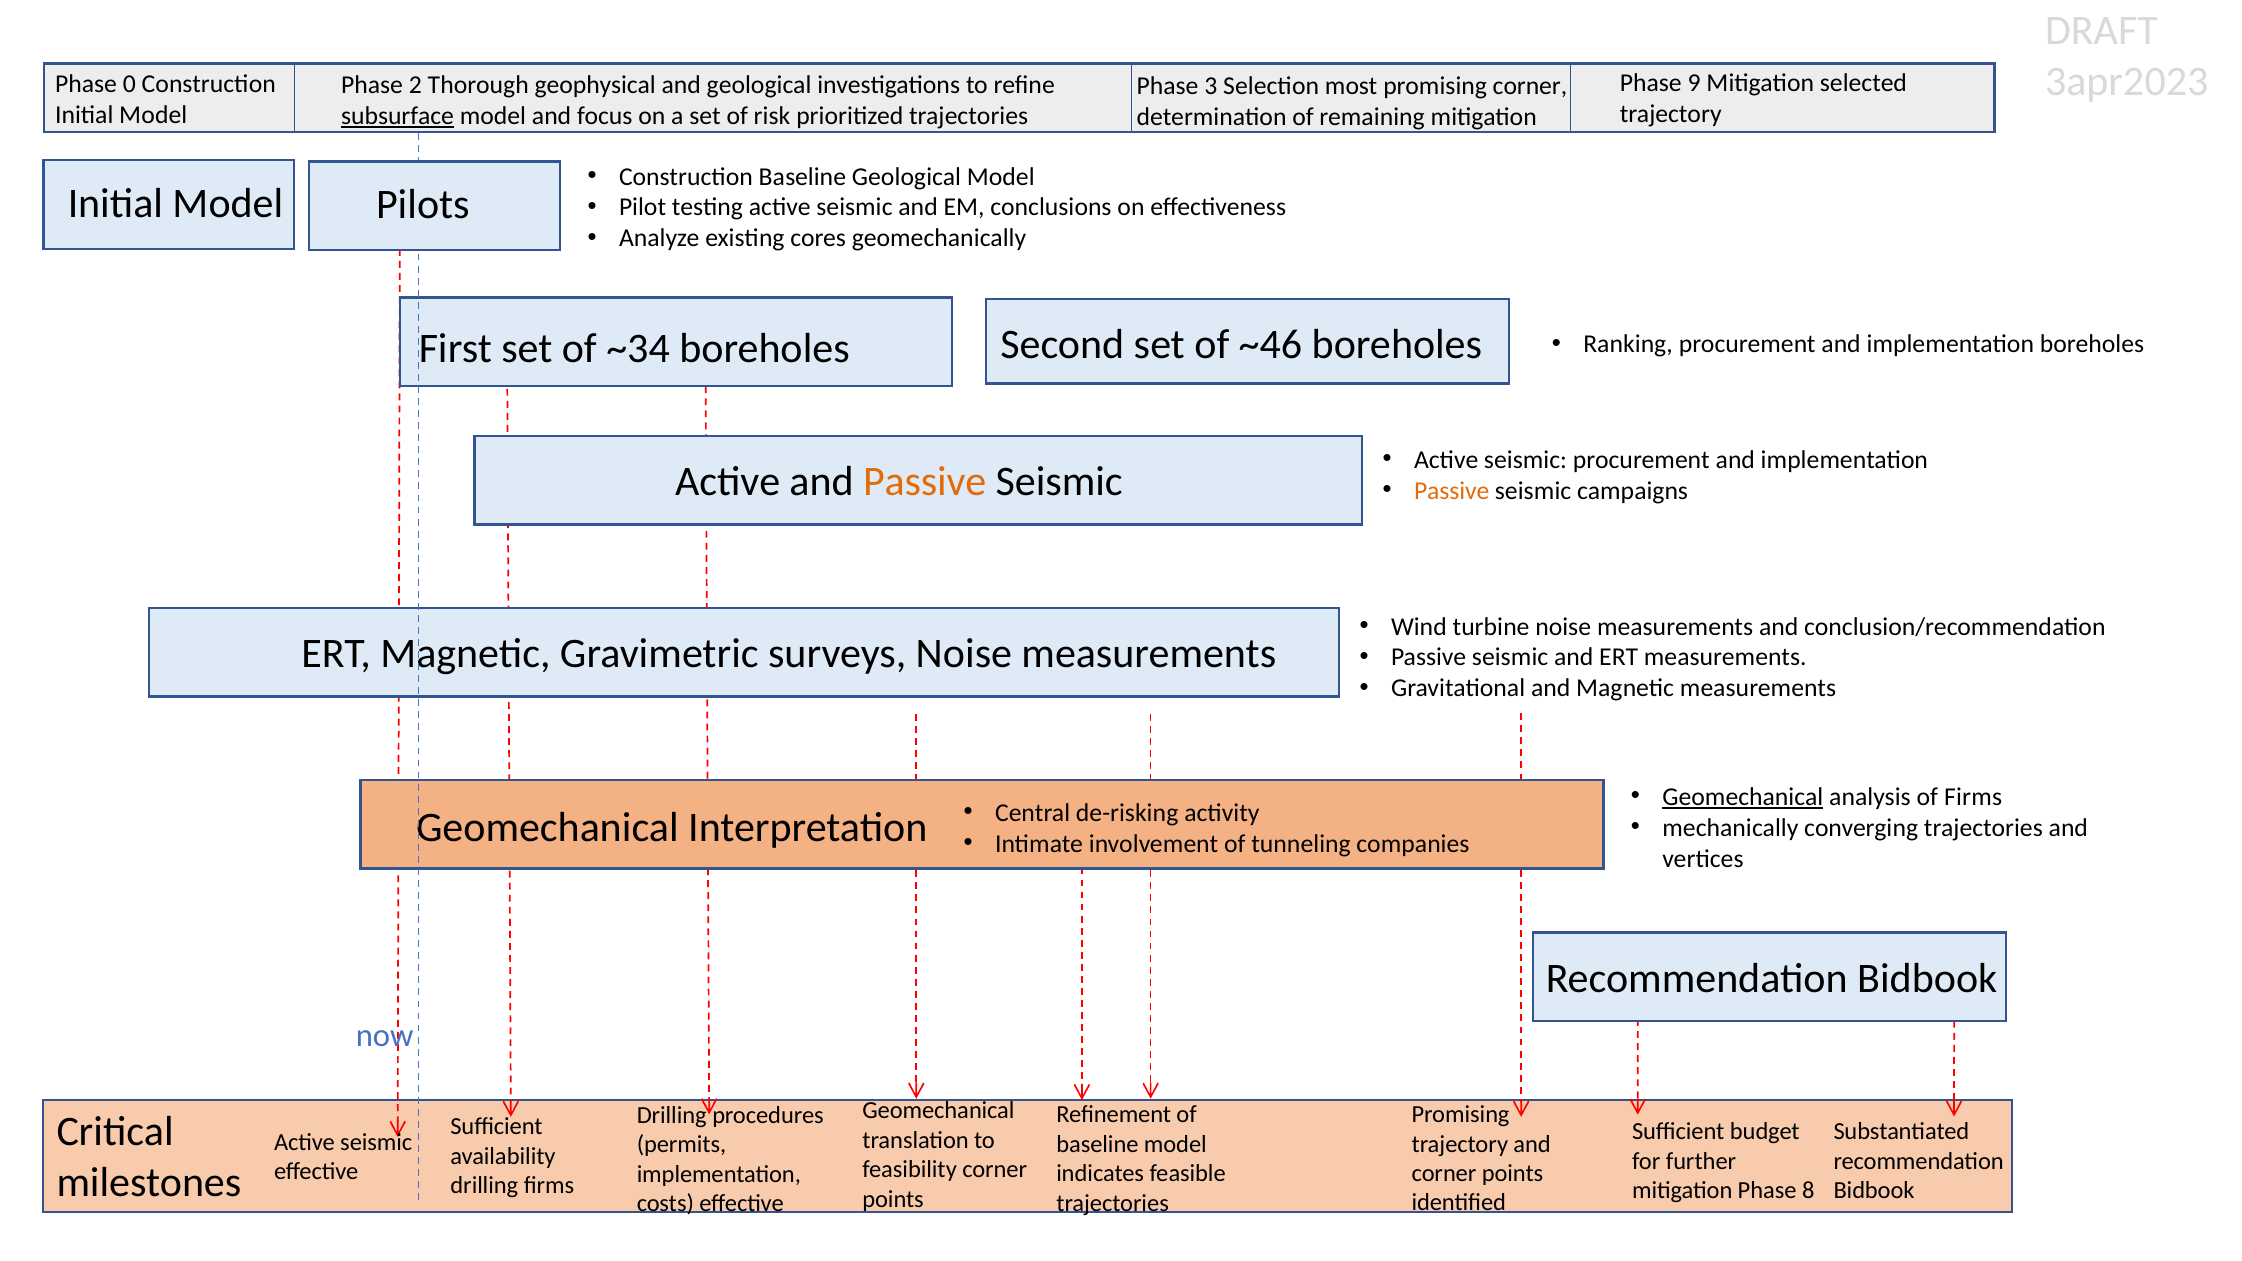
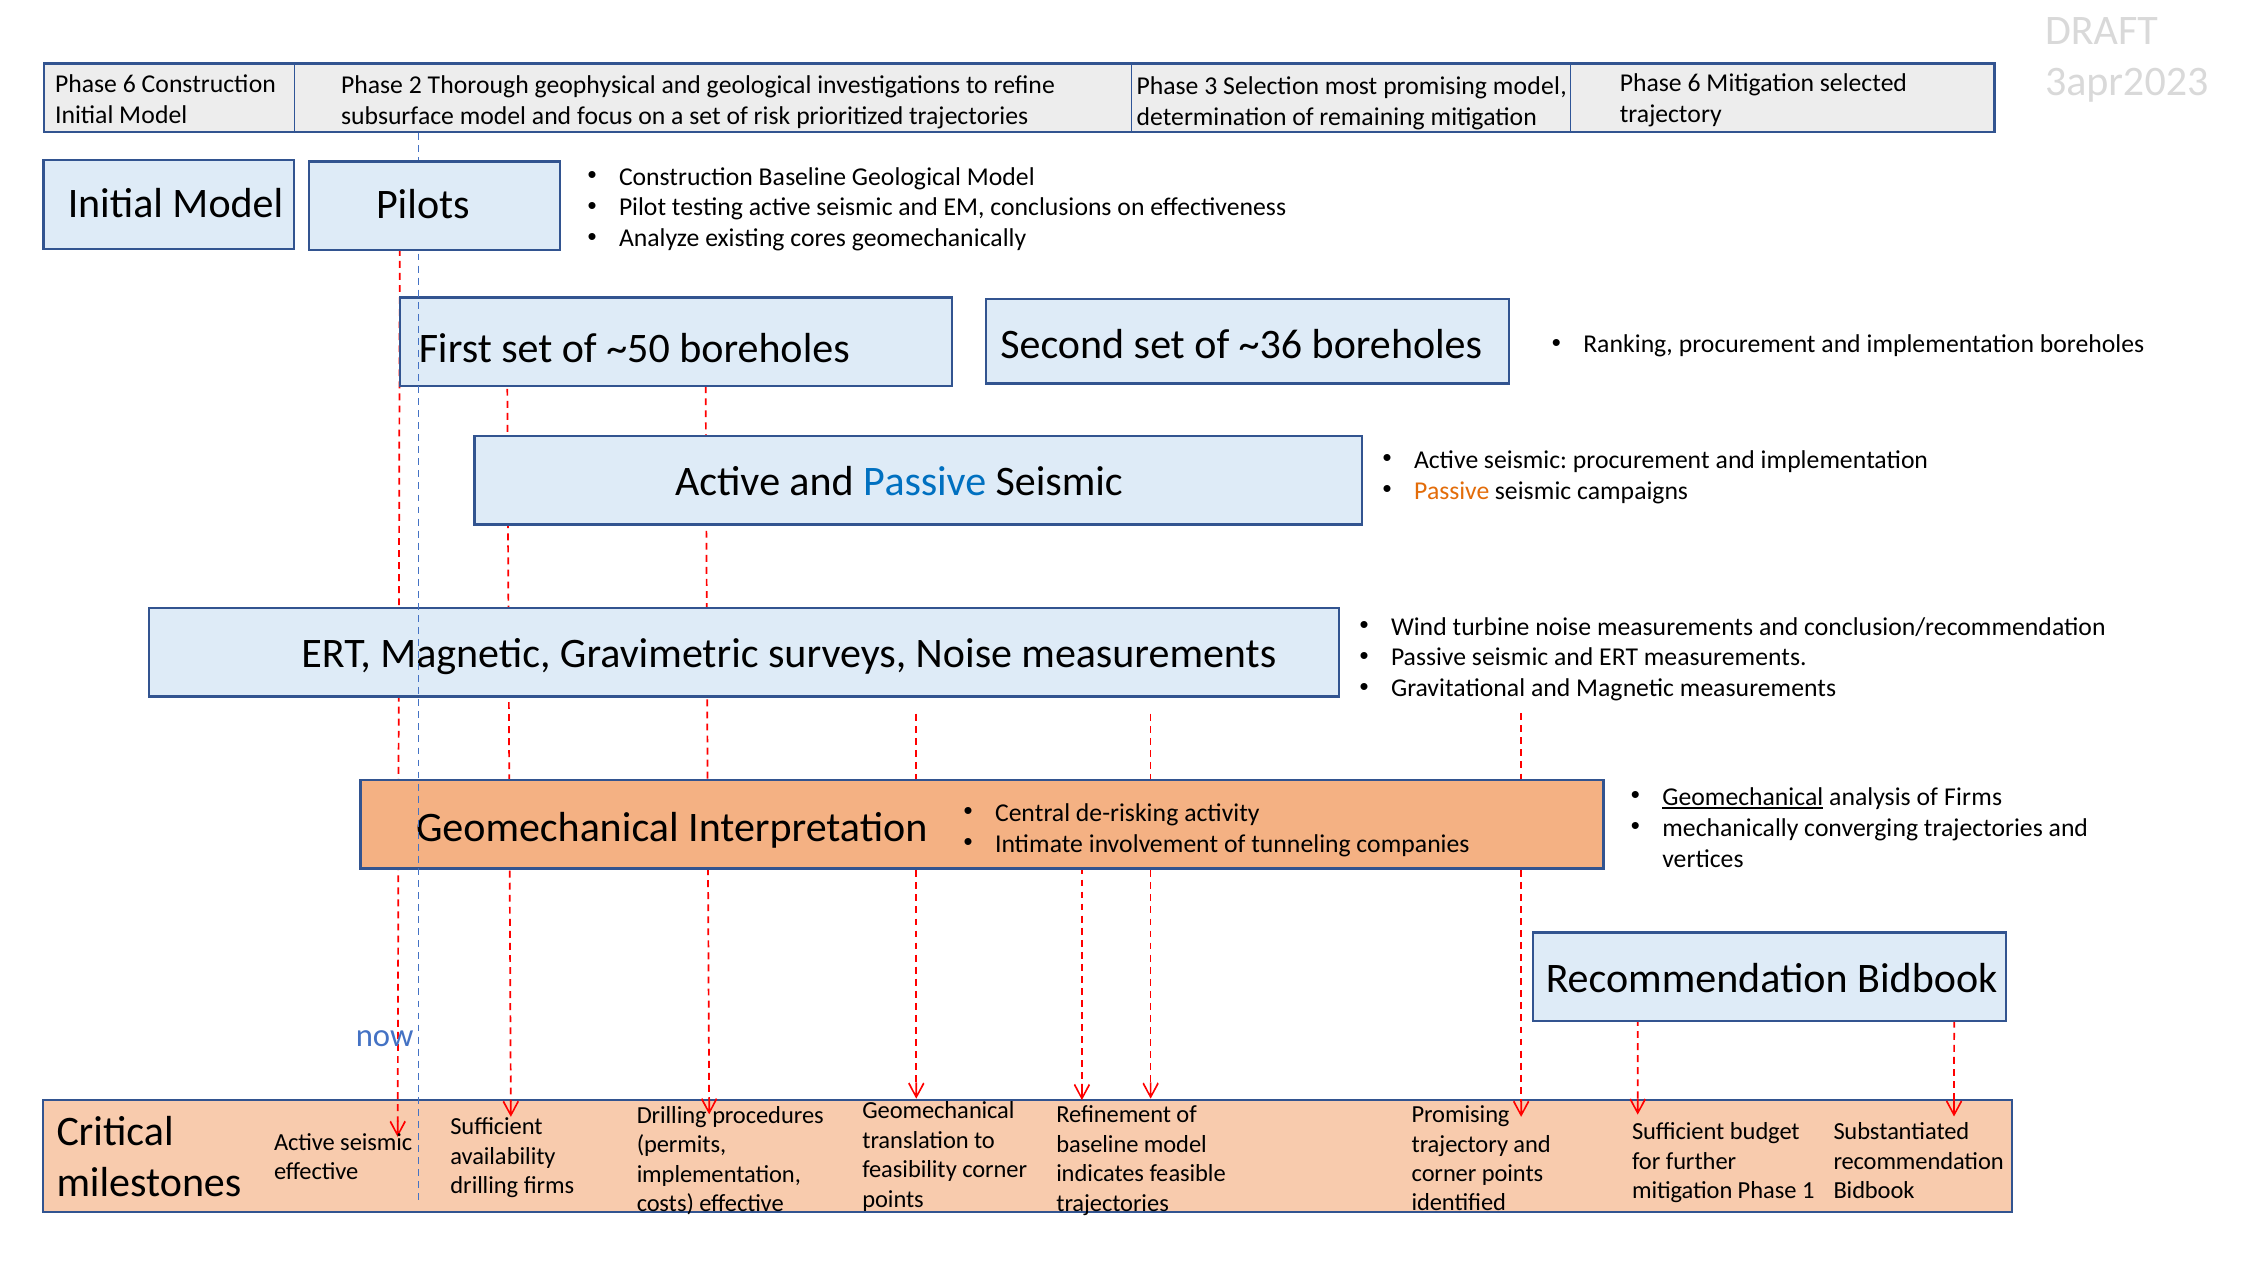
9 at (1694, 83): 9 -> 6
0 at (129, 84): 0 -> 6
promising corner: corner -> model
subsurface underline: present -> none
~34: ~34 -> ~50
~46: ~46 -> ~36
Passive at (925, 482) colour: orange -> blue
8: 8 -> 1
